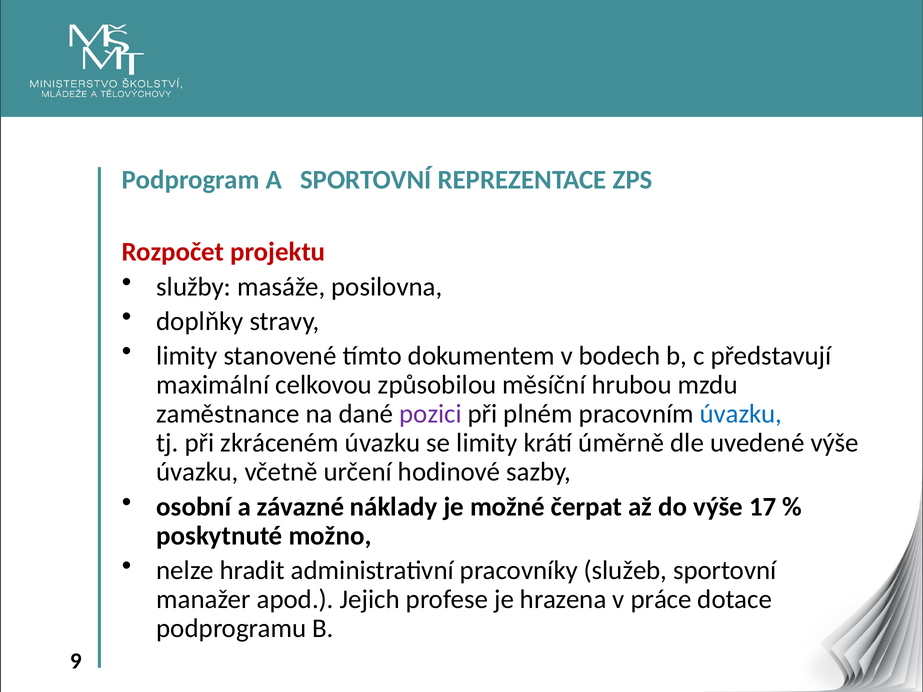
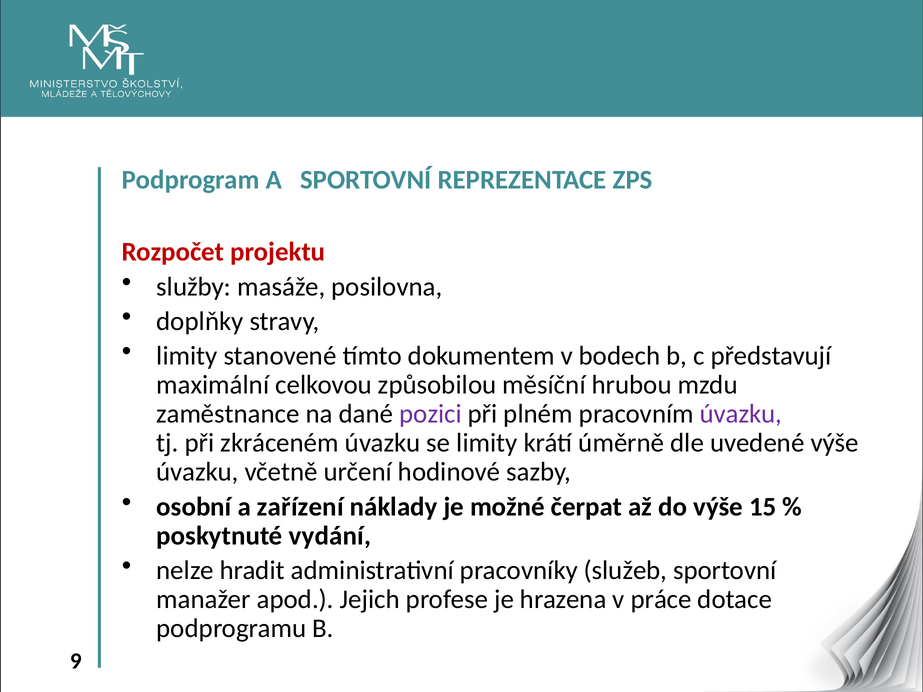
úvazku at (741, 414) colour: blue -> purple
závazné: závazné -> zařízení
17: 17 -> 15
možno: možno -> vydání
